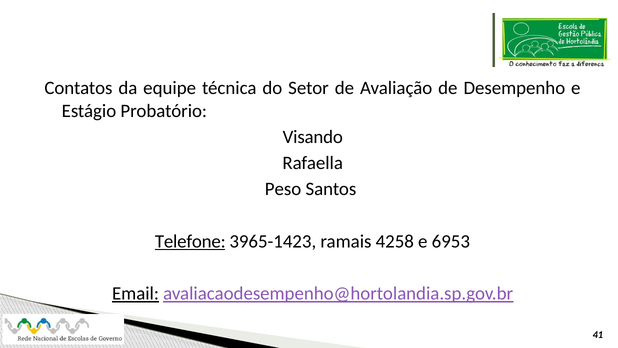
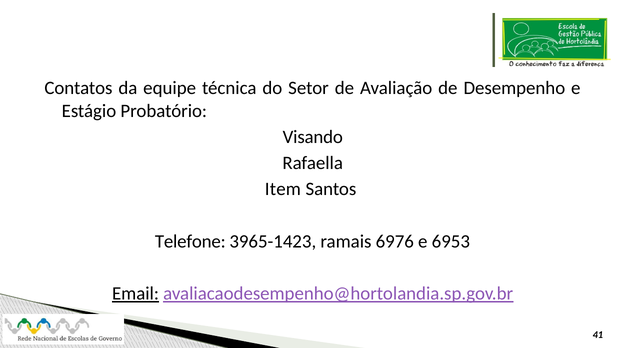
Peso: Peso -> Item
Telefone underline: present -> none
4258: 4258 -> 6976
